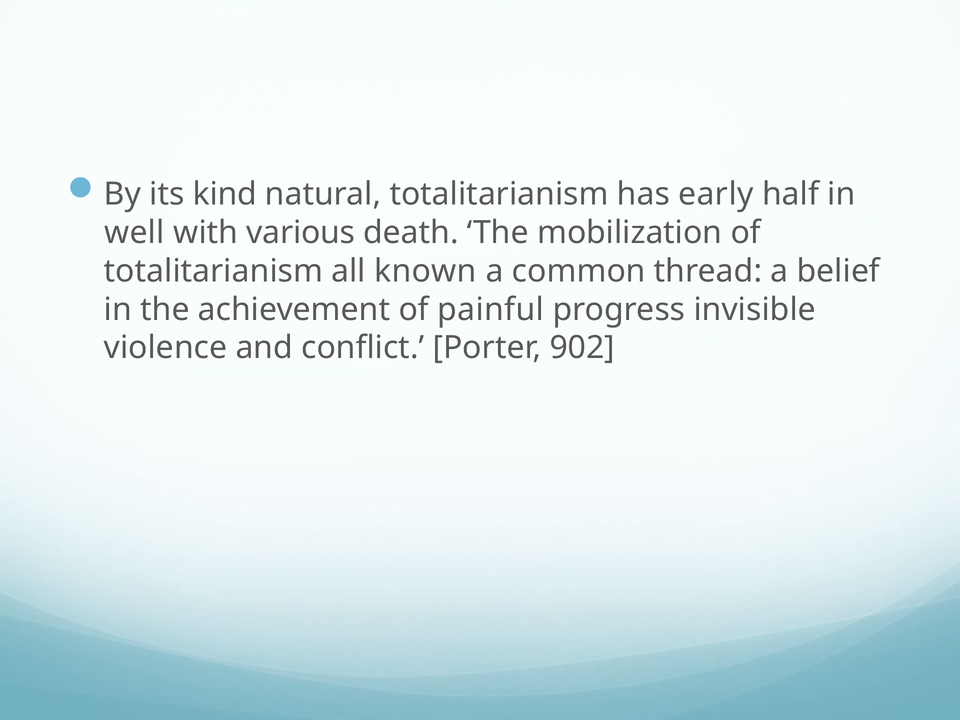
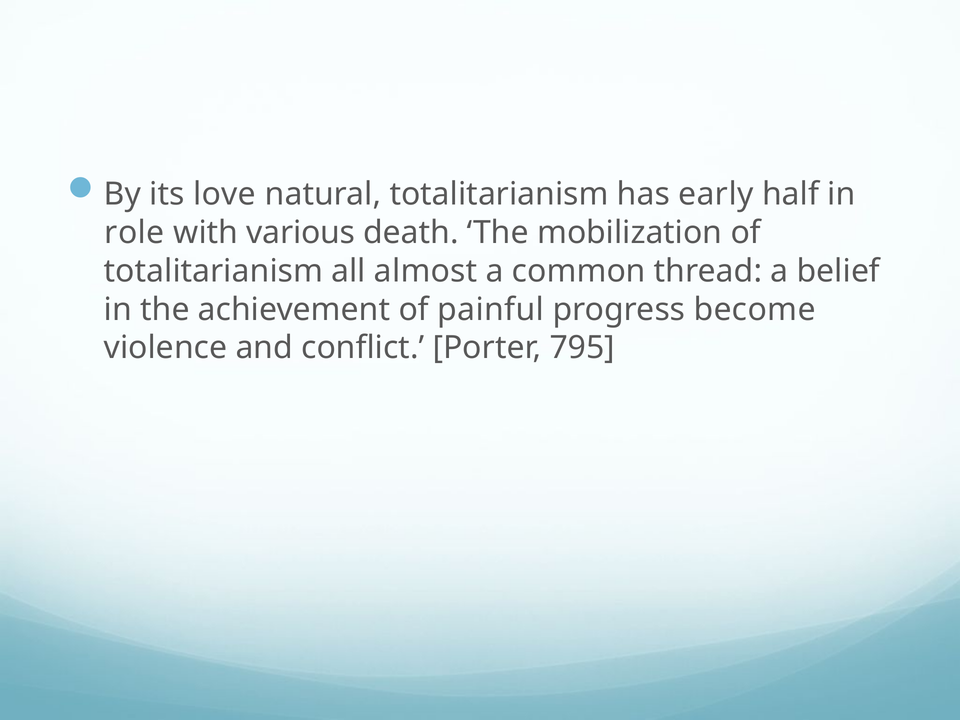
kind: kind -> love
well: well -> role
known: known -> almost
invisible: invisible -> become
902: 902 -> 795
